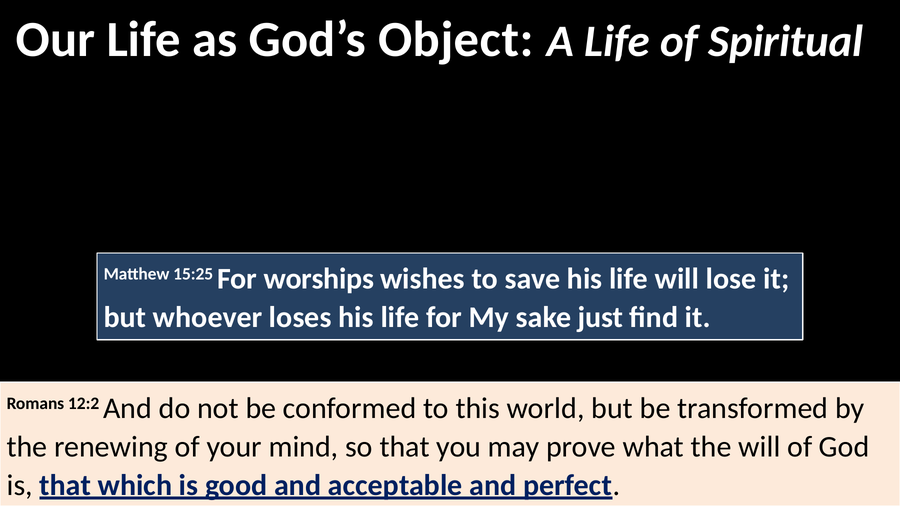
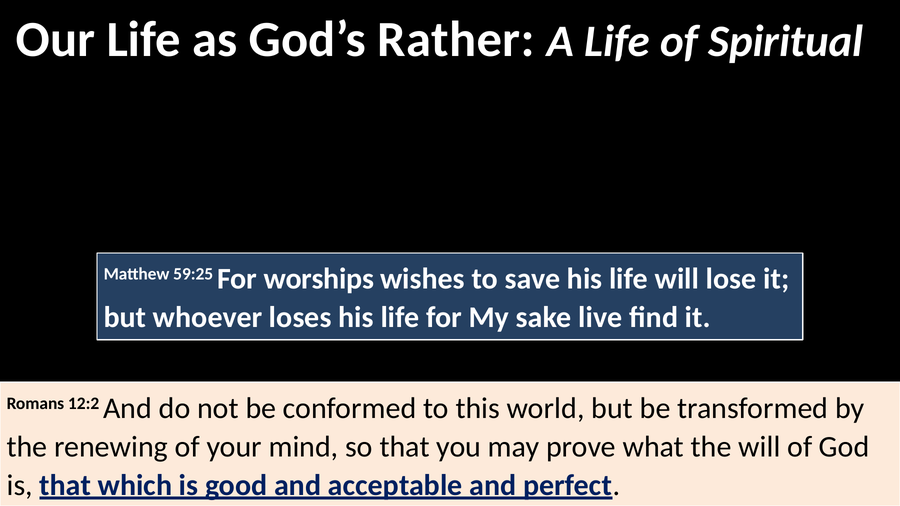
Object: Object -> Rather
15:25: 15:25 -> 59:25
just: just -> live
